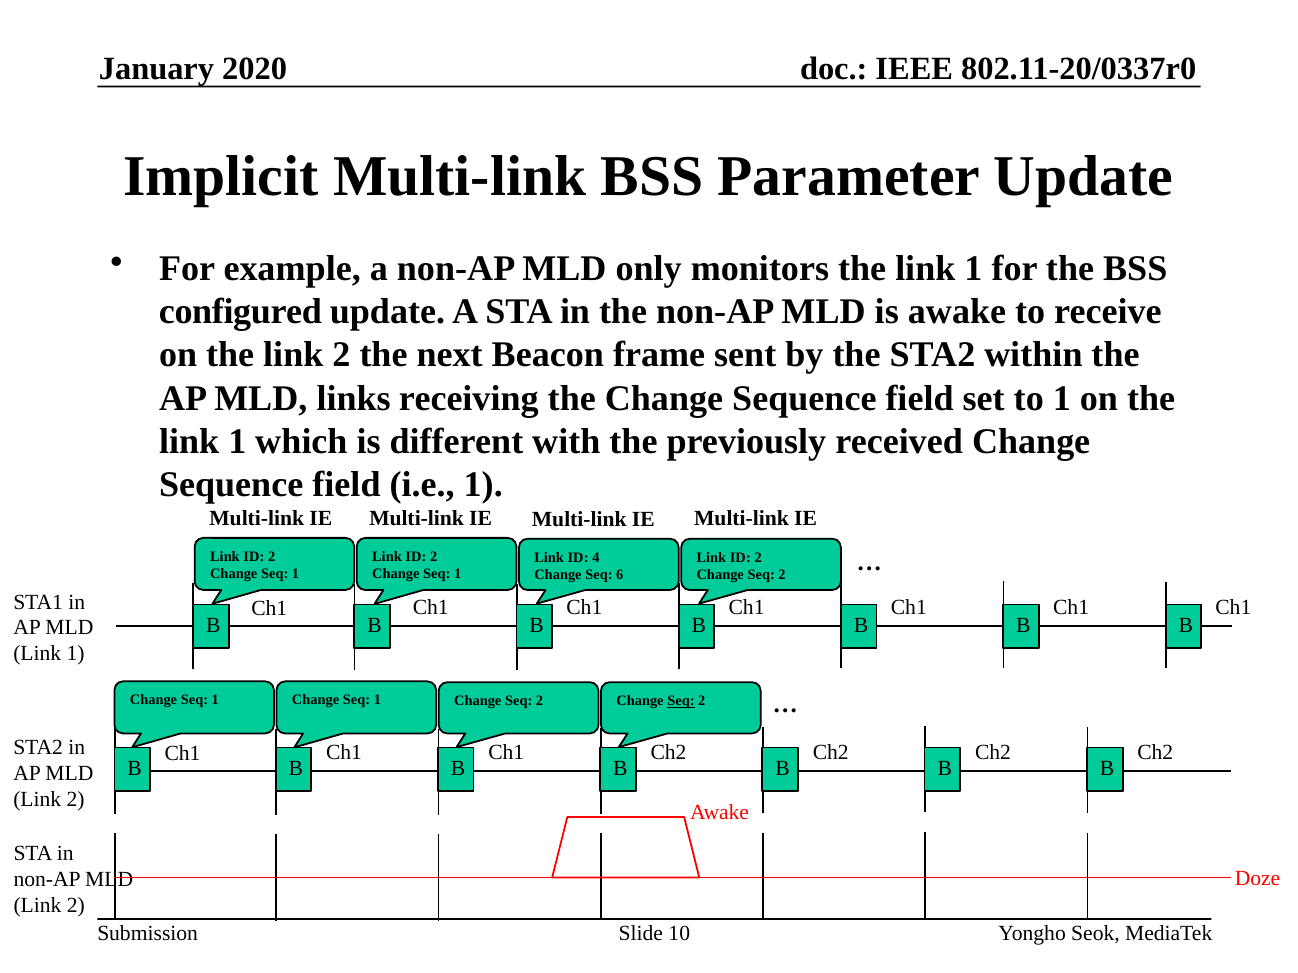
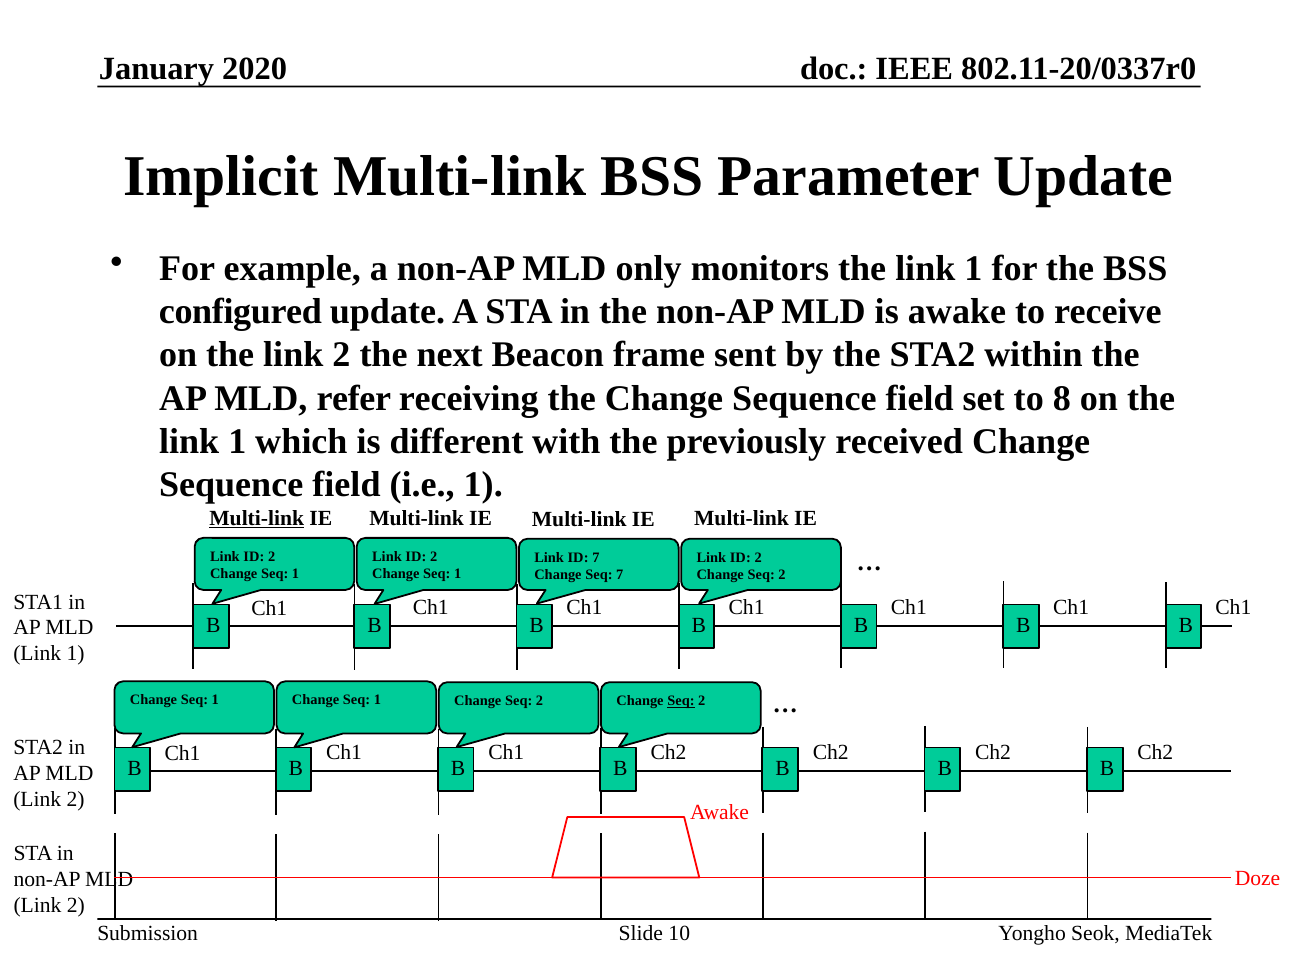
links: links -> refer
to 1: 1 -> 8
Multi-link at (257, 518) underline: none -> present
ID 4: 4 -> 7
Seq 6: 6 -> 7
